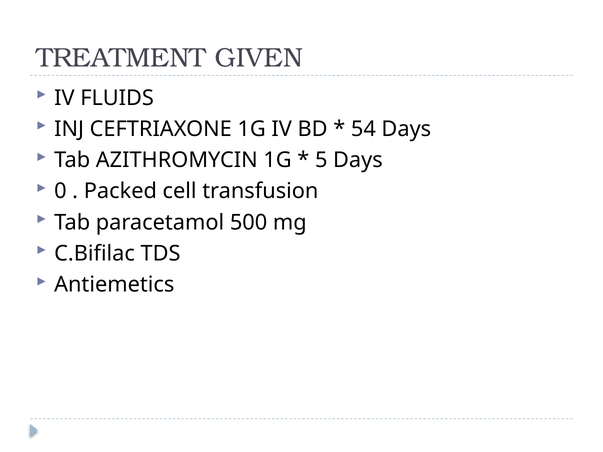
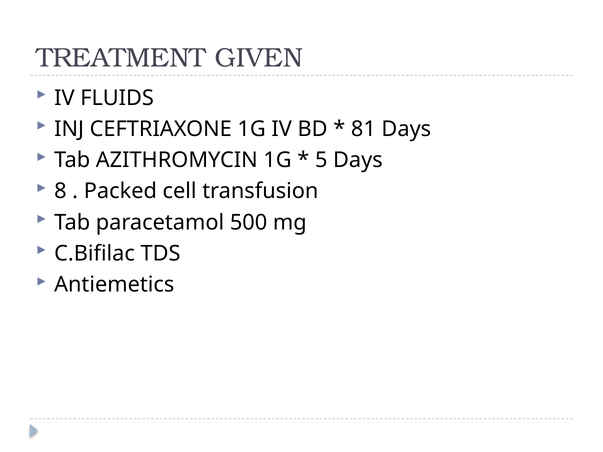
54: 54 -> 81
0: 0 -> 8
